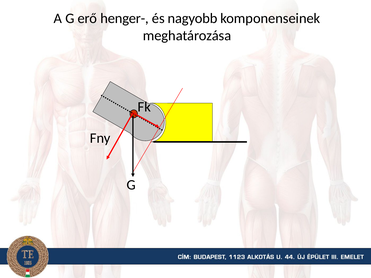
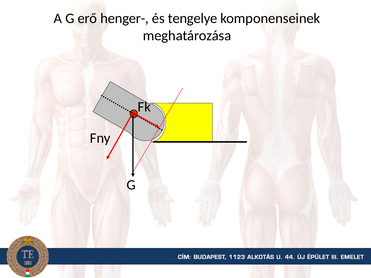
nagyobb: nagyobb -> tengelye
